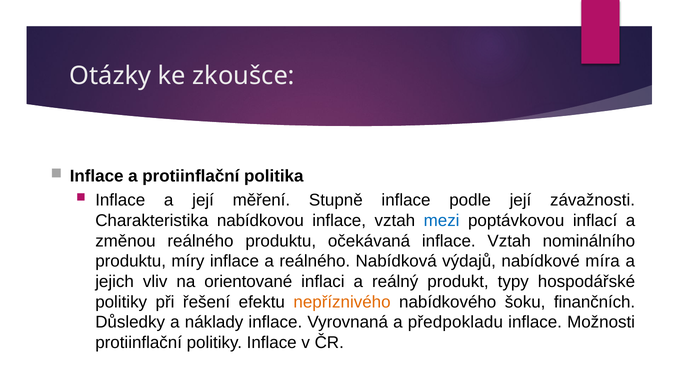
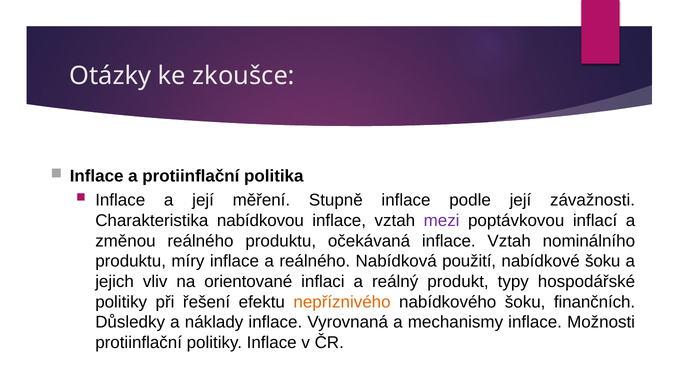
mezi colour: blue -> purple
výdajů: výdajů -> použití
nabídkové míra: míra -> šoku
předpokladu: předpokladu -> mechanismy
